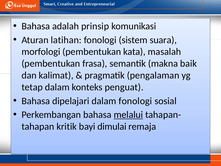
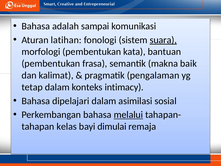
prinsip: prinsip -> sampai
suara underline: none -> present
masalah: masalah -> bantuan
penguat: penguat -> intimacy
dalam fonologi: fonologi -> asimilasi
kritik: kritik -> kelas
